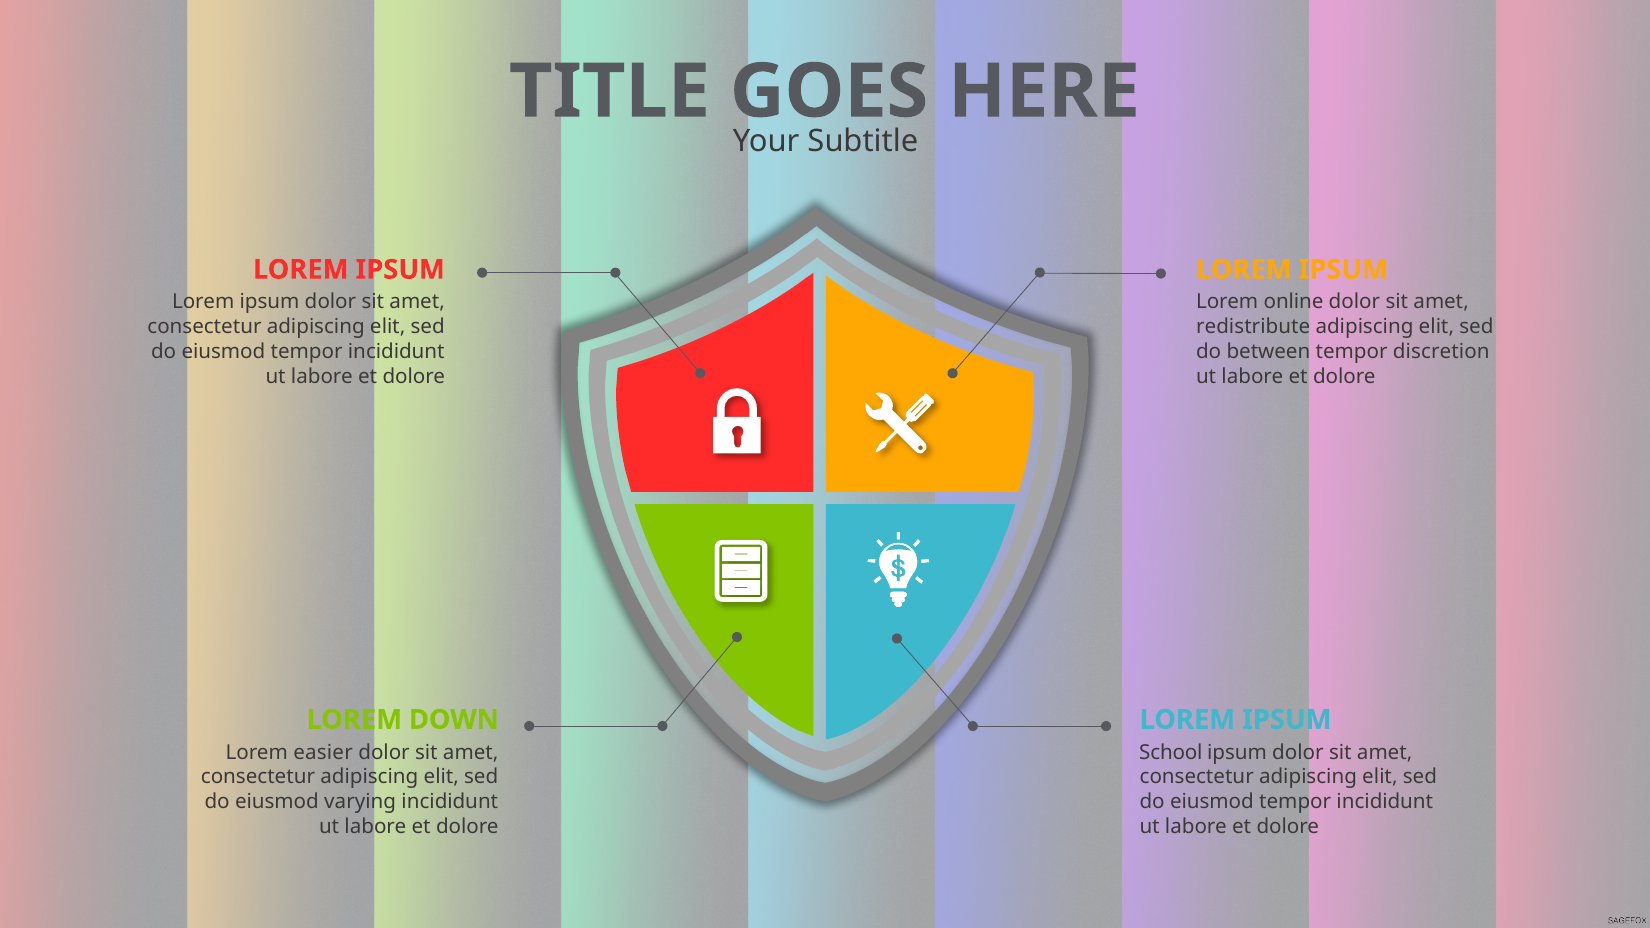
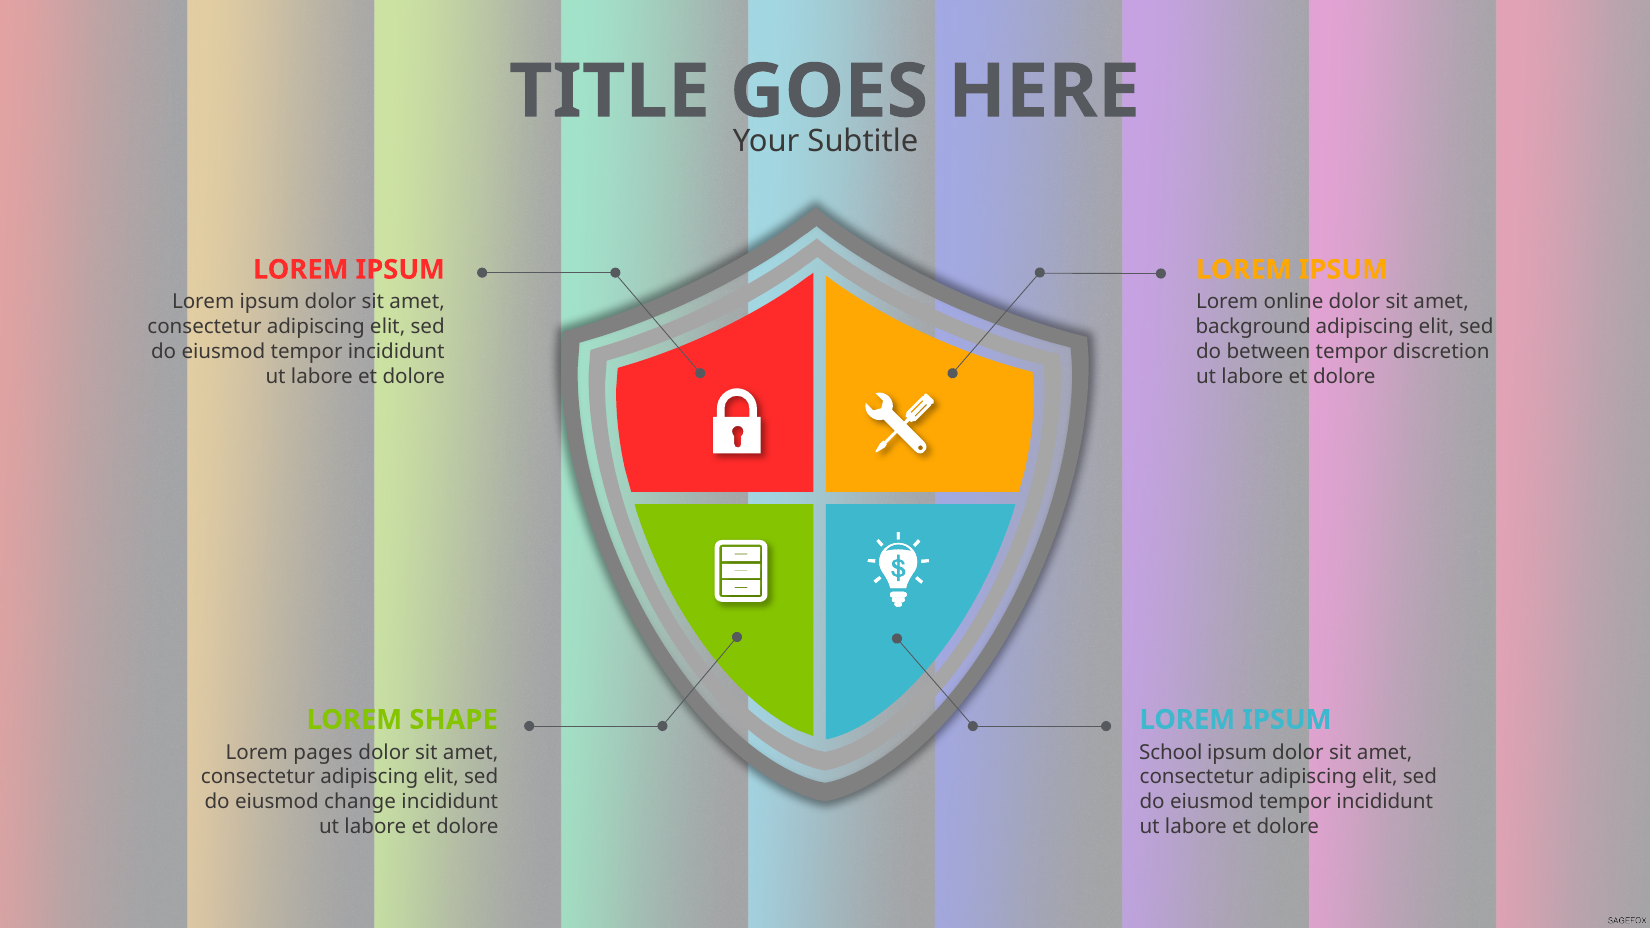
redistribute: redistribute -> background
DOWN: DOWN -> SHAPE
easier: easier -> pages
varying: varying -> change
